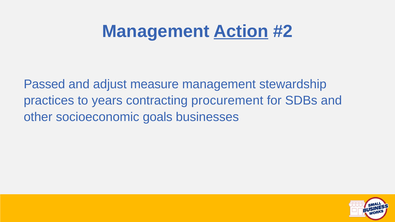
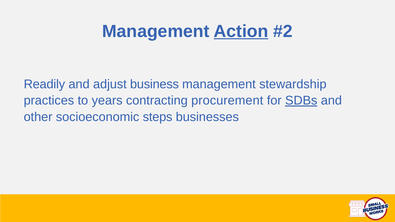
Passed: Passed -> Readily
measure: measure -> business
SDBs underline: none -> present
goals: goals -> steps
